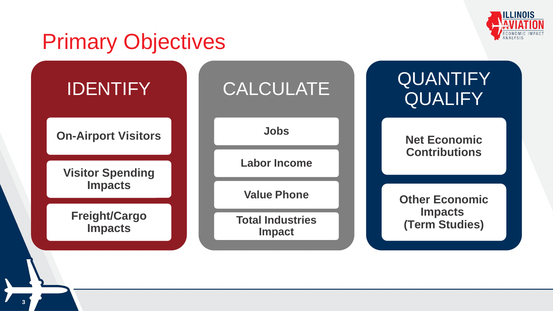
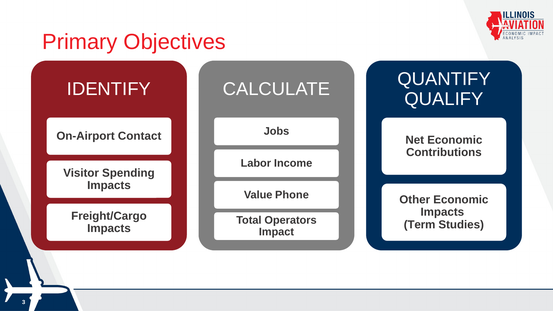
Visitors: Visitors -> Contact
Industries: Industries -> Operators
